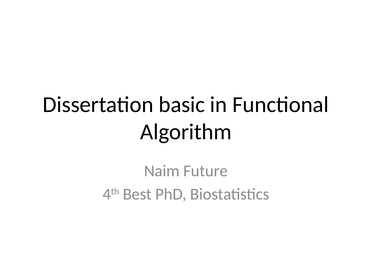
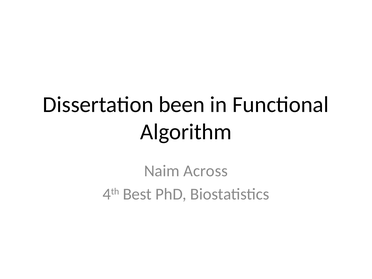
basic: basic -> been
Future: Future -> Across
